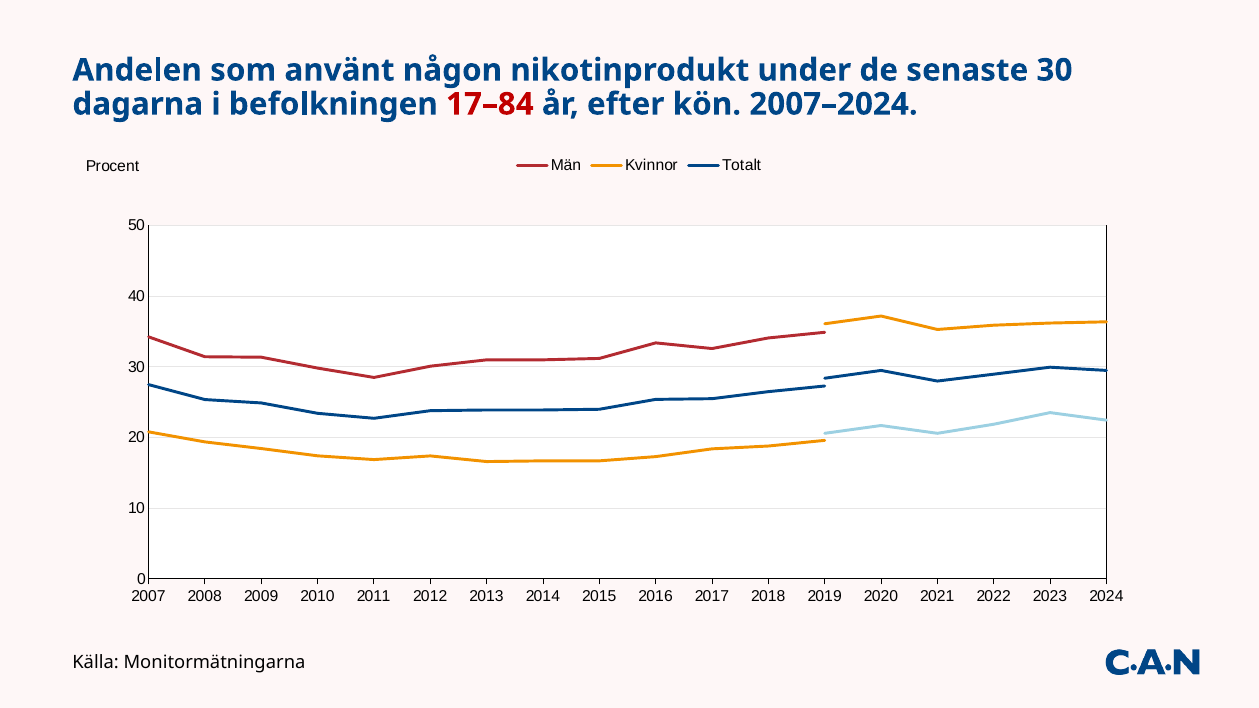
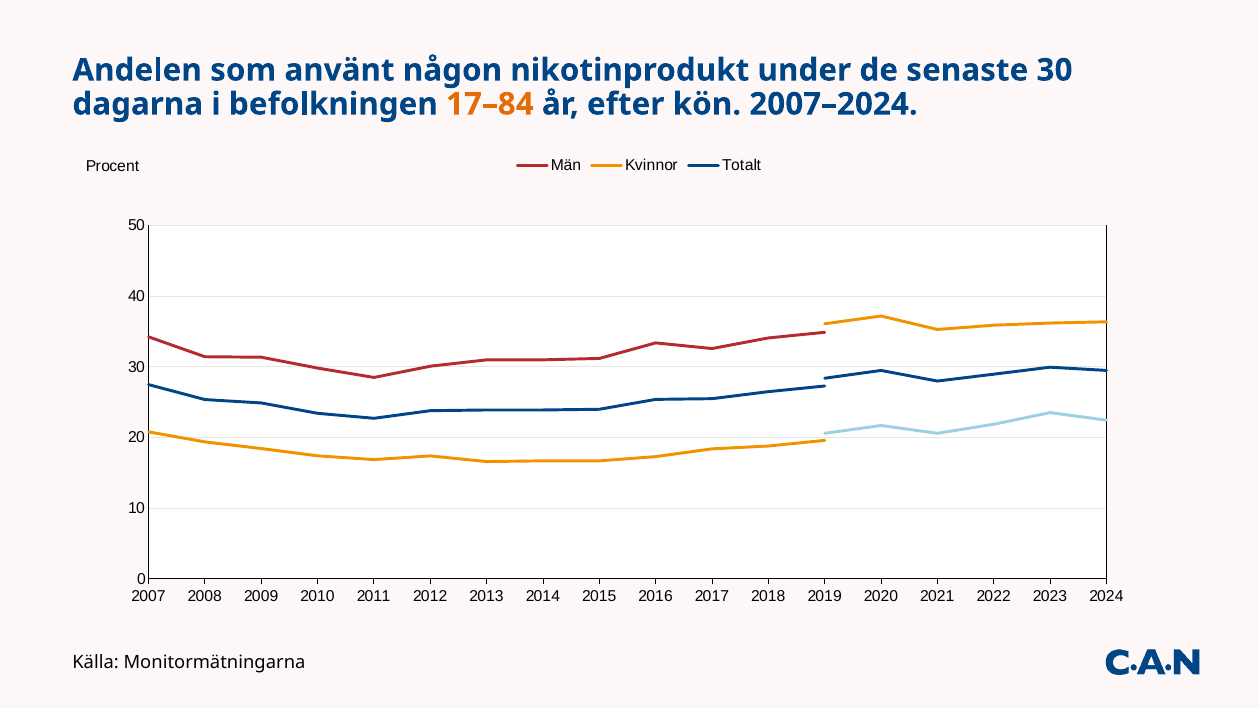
17–84 colour: red -> orange
